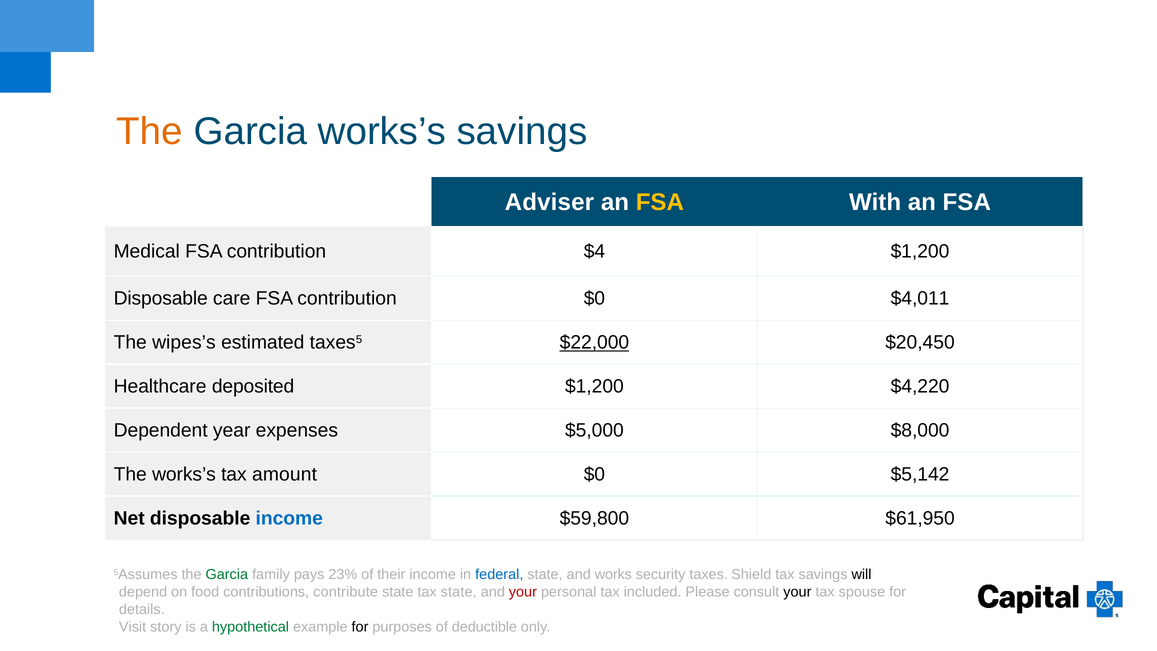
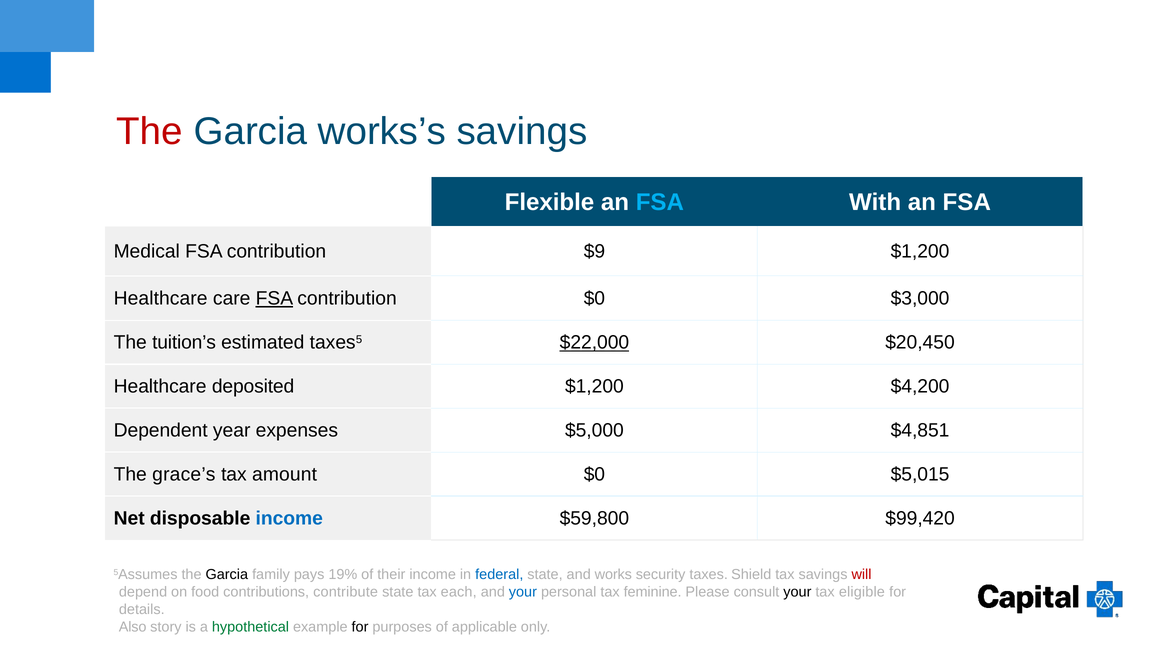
The at (150, 131) colour: orange -> red
Adviser: Adviser -> Flexible
FSA at (660, 202) colour: yellow -> light blue
$4: $4 -> $9
Disposable at (161, 298): Disposable -> Healthcare
FSA at (274, 298) underline: none -> present
$4,011: $4,011 -> $3,000
wipes’s: wipes’s -> tuition’s
$4,220: $4,220 -> $4,200
$8,000: $8,000 -> $4,851
The works’s: works’s -> grace’s
$5,142: $5,142 -> $5,015
$61,950: $61,950 -> $99,420
Garcia at (227, 575) colour: green -> black
23%: 23% -> 19%
will colour: black -> red
tax state: state -> each
your at (523, 592) colour: red -> blue
included: included -> feminine
spouse: spouse -> eligible
Visit: Visit -> Also
deductible: deductible -> applicable
